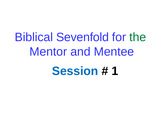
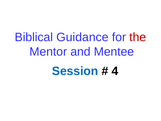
Sevenfold: Sevenfold -> Guidance
the colour: green -> red
1: 1 -> 4
